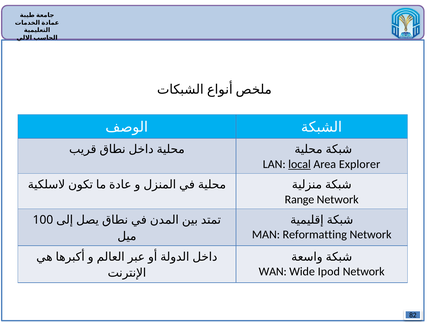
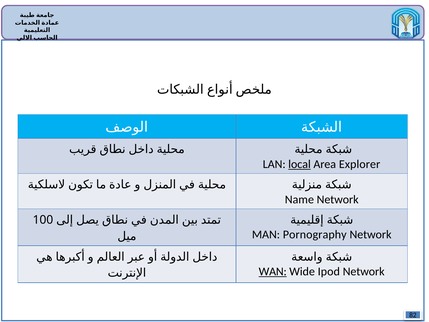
Range: Range -> Name
Reformatting: Reformatting -> Pornography
WAN underline: none -> present
